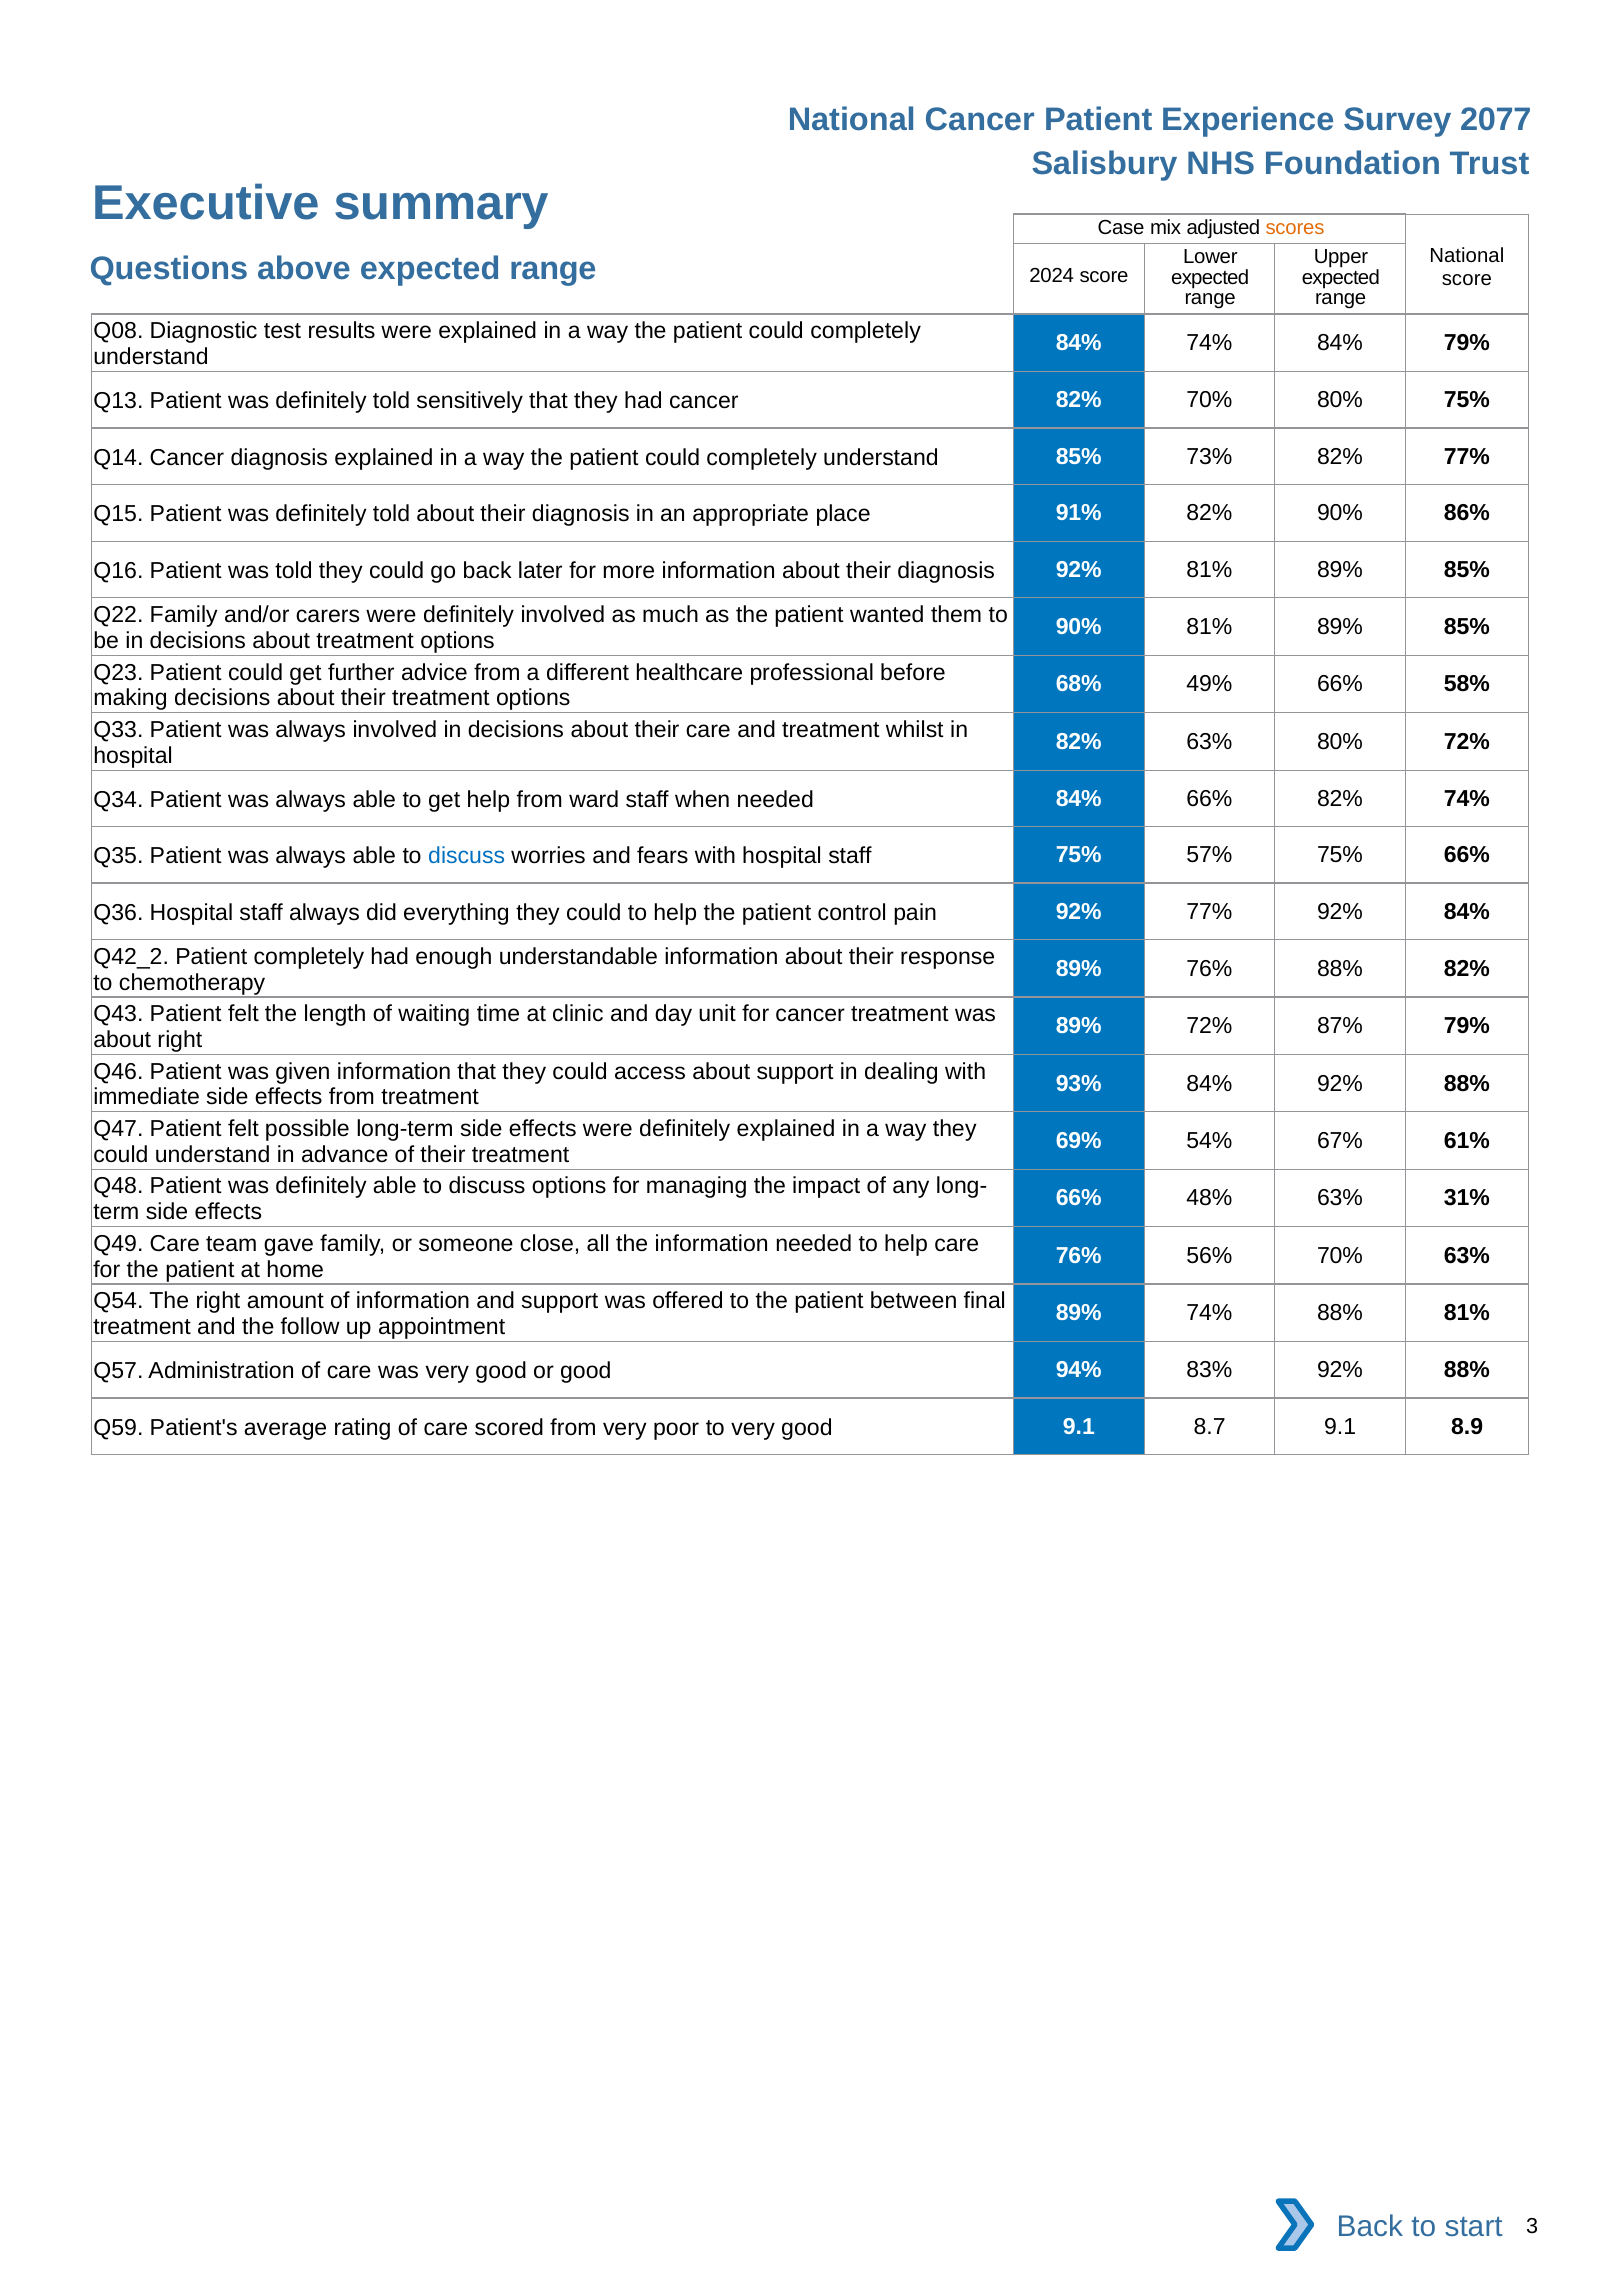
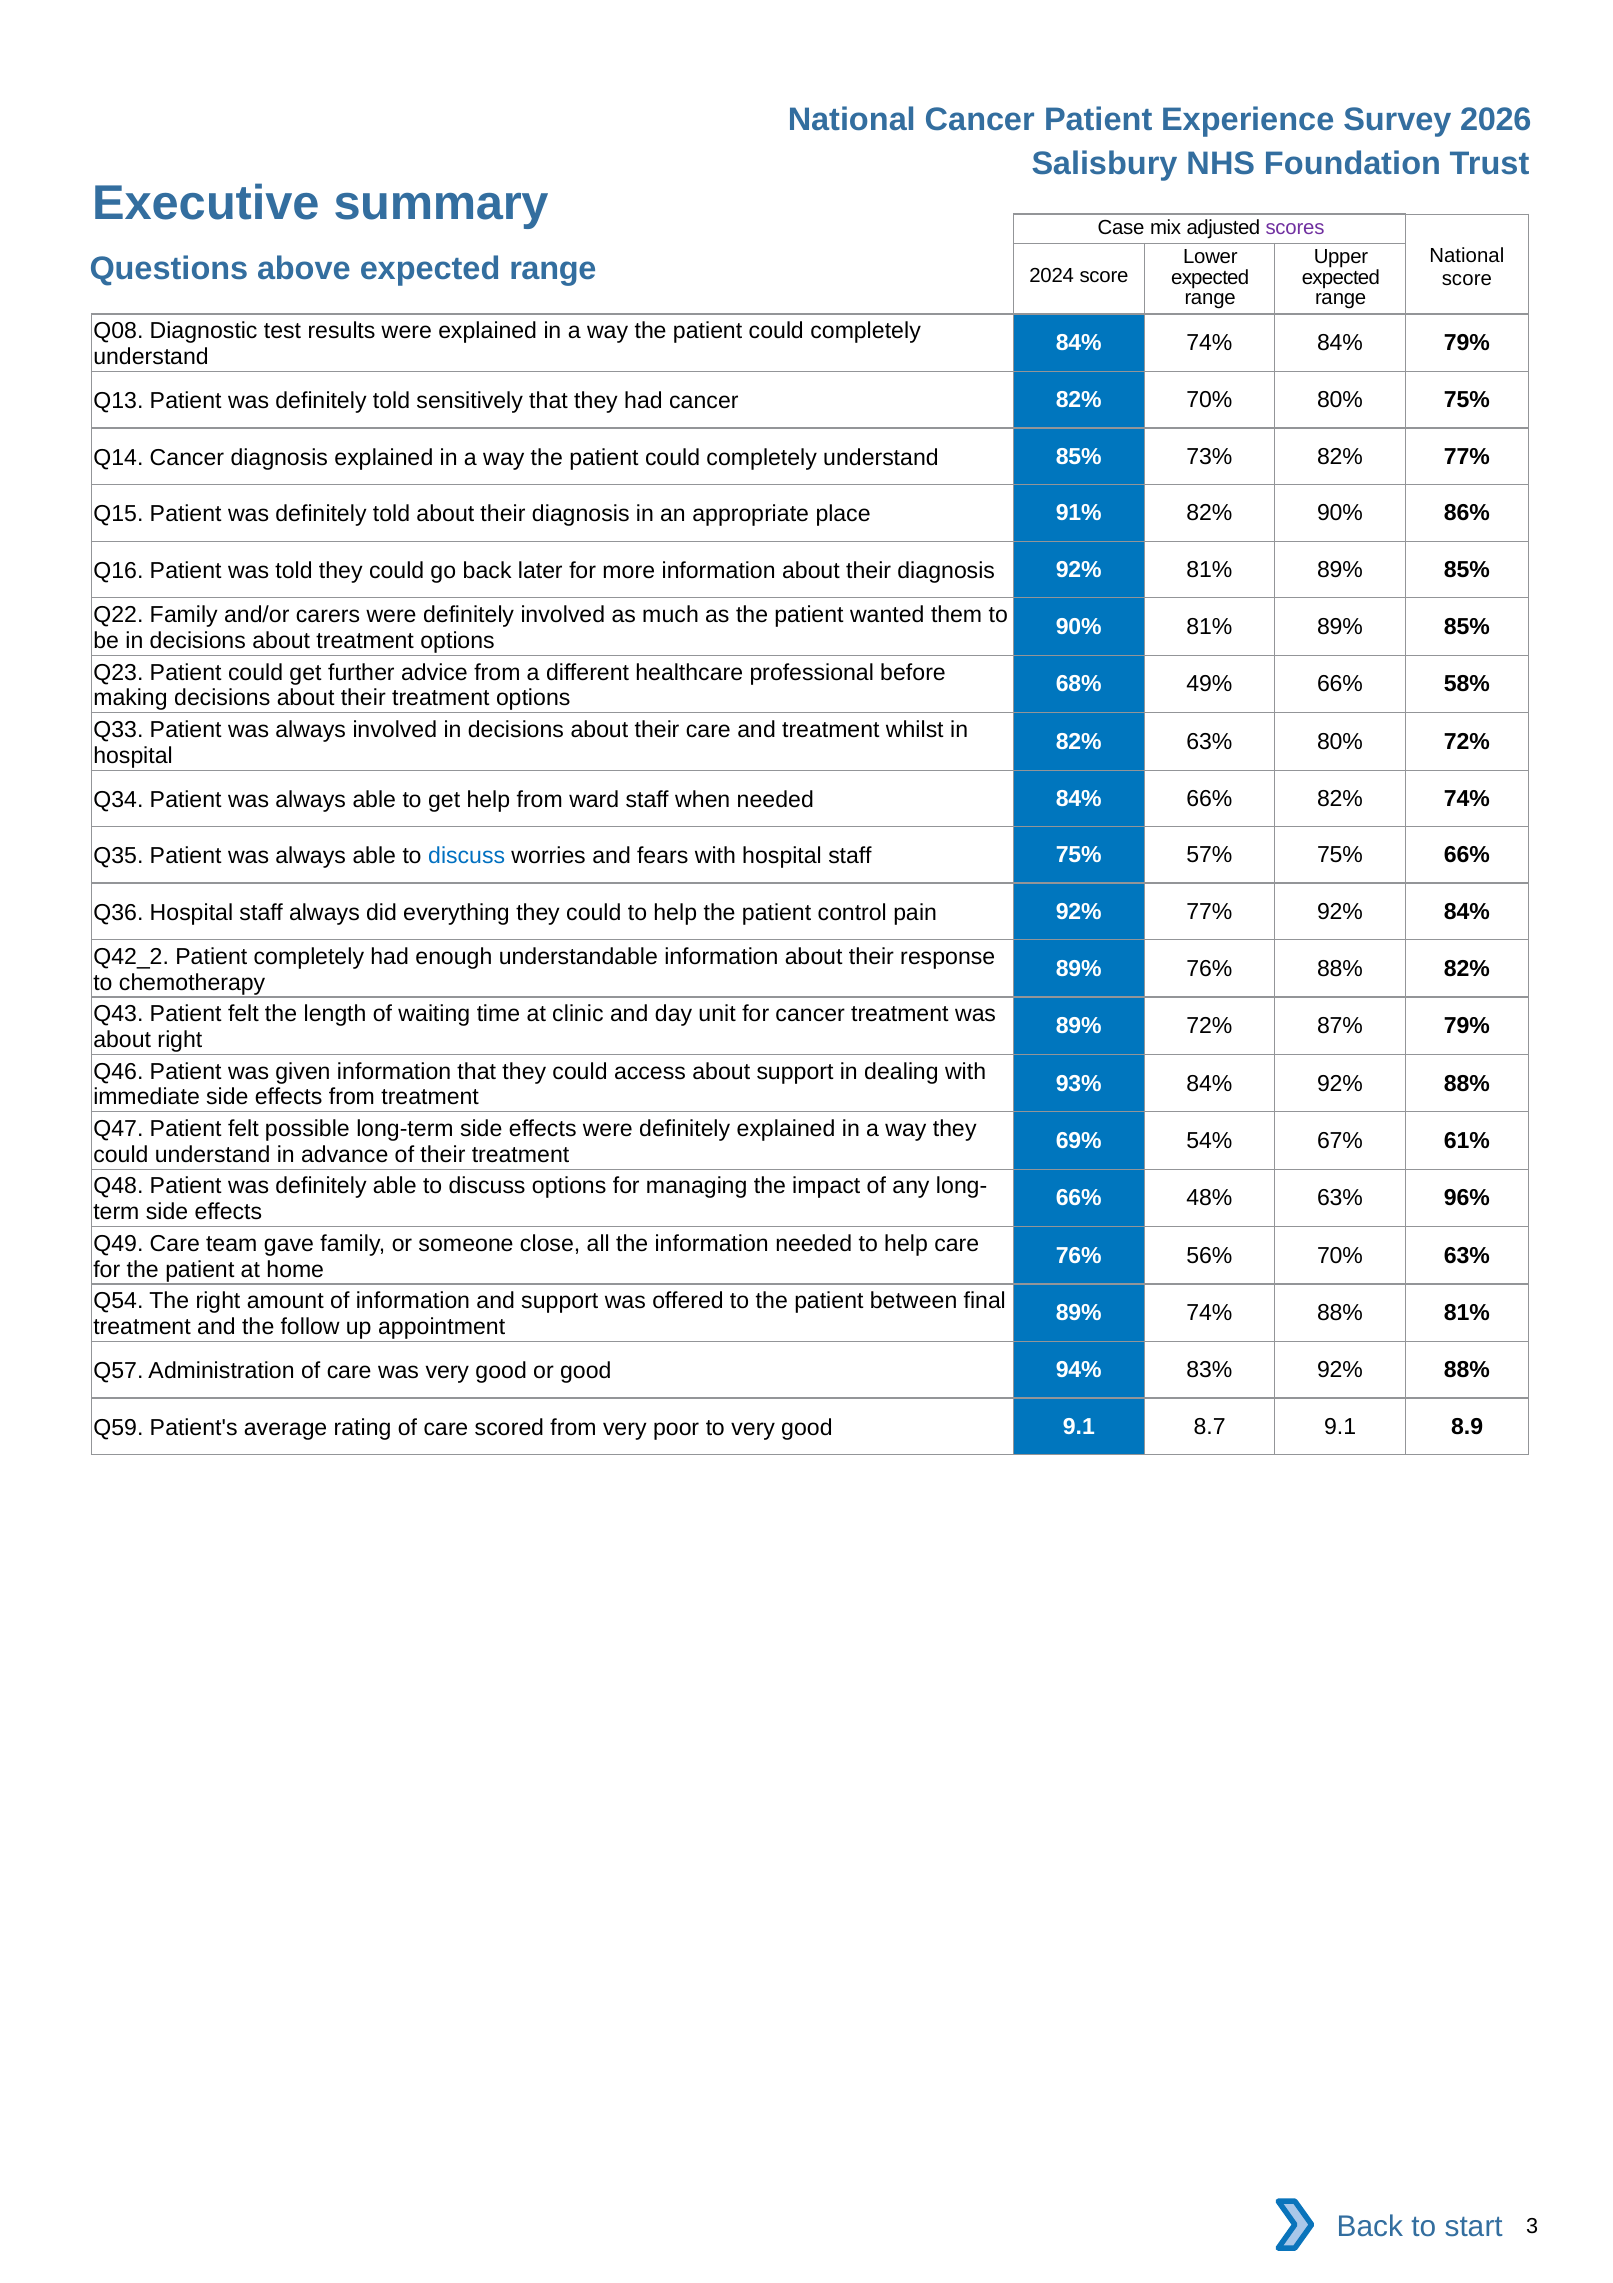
2077: 2077 -> 2026
scores colour: orange -> purple
31%: 31% -> 96%
